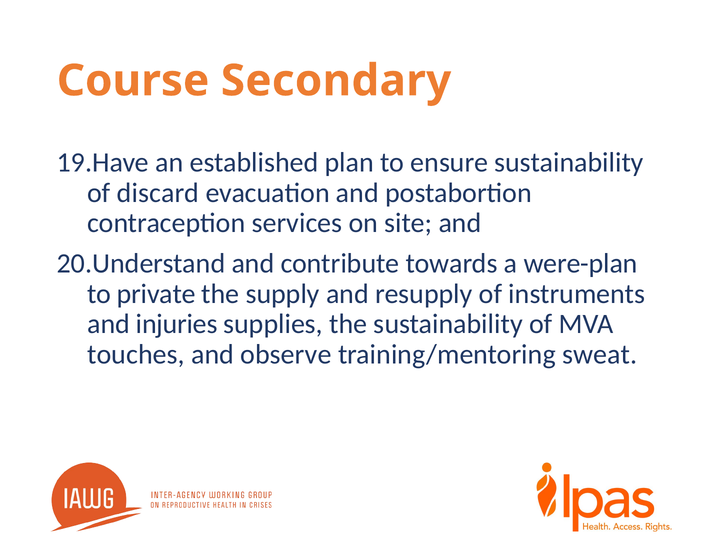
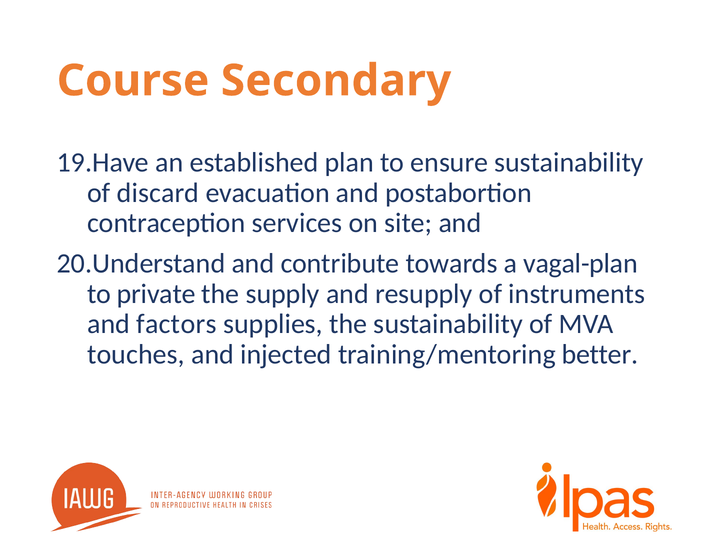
were-plan: were-plan -> vagal-plan
injuries: injuries -> factors
observe: observe -> injected
sweat: sweat -> better
